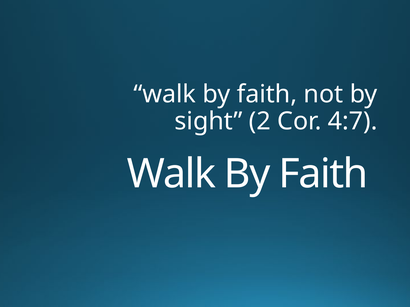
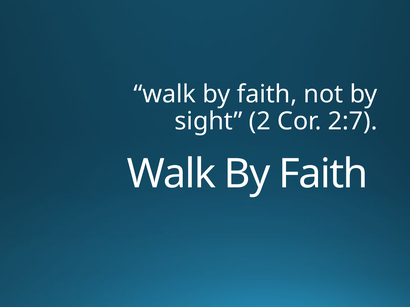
4:7: 4:7 -> 2:7
